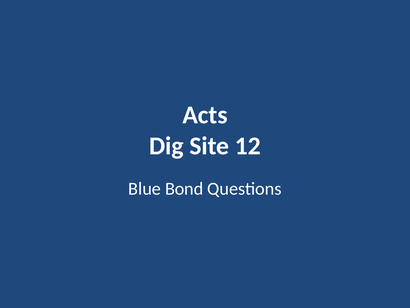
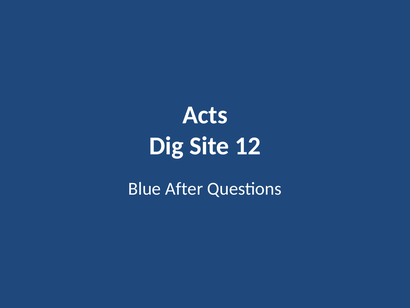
Bond: Bond -> After
